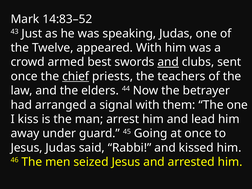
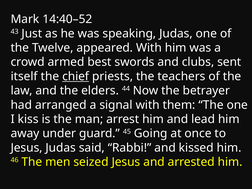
14:83–52: 14:83–52 -> 14:40–52
and at (168, 62) underline: present -> none
once at (24, 76): once -> itself
